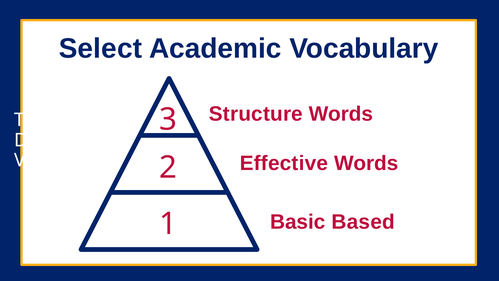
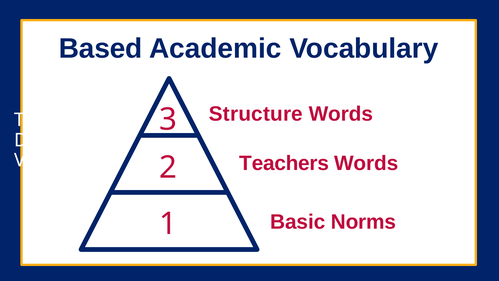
Select: Select -> Based
Effective: Effective -> Teachers
Based: Based -> Norms
